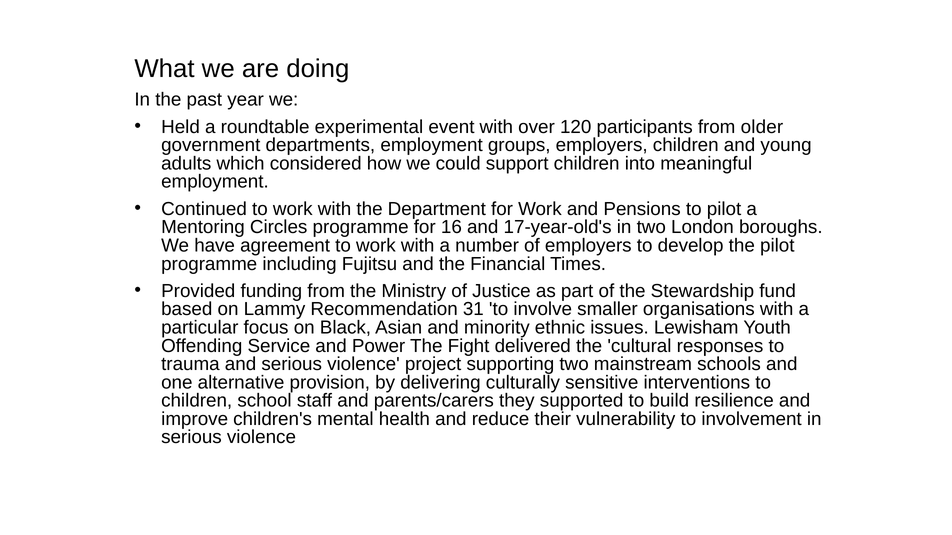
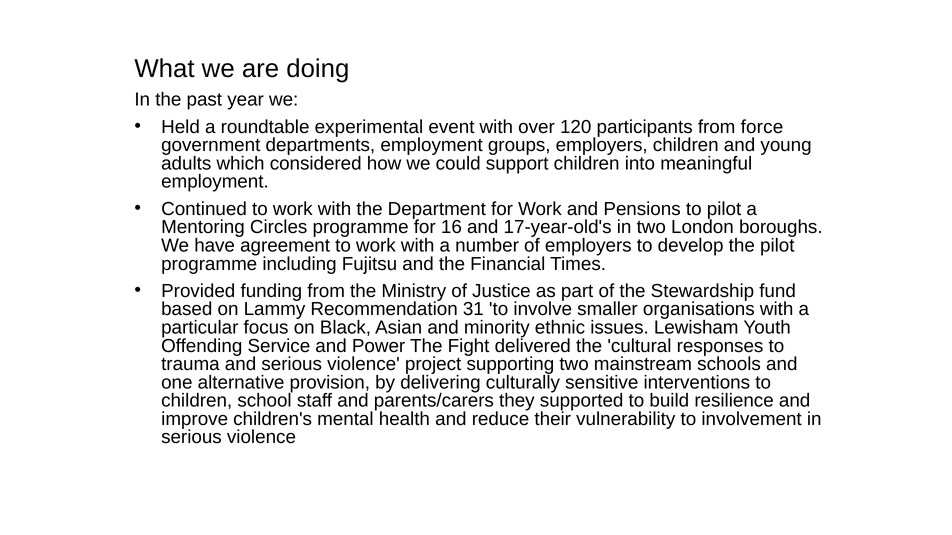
older: older -> force
